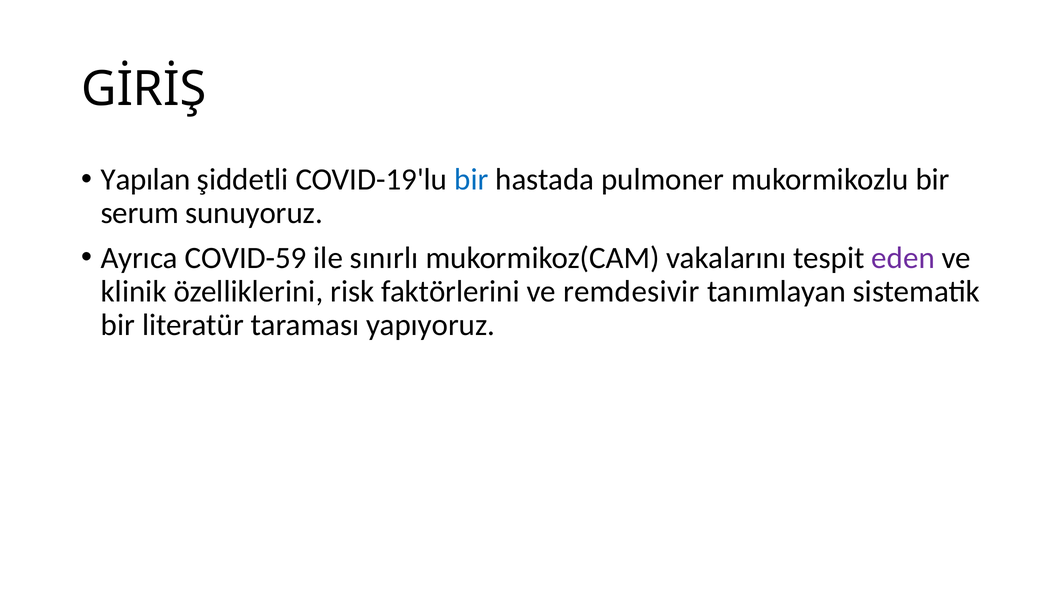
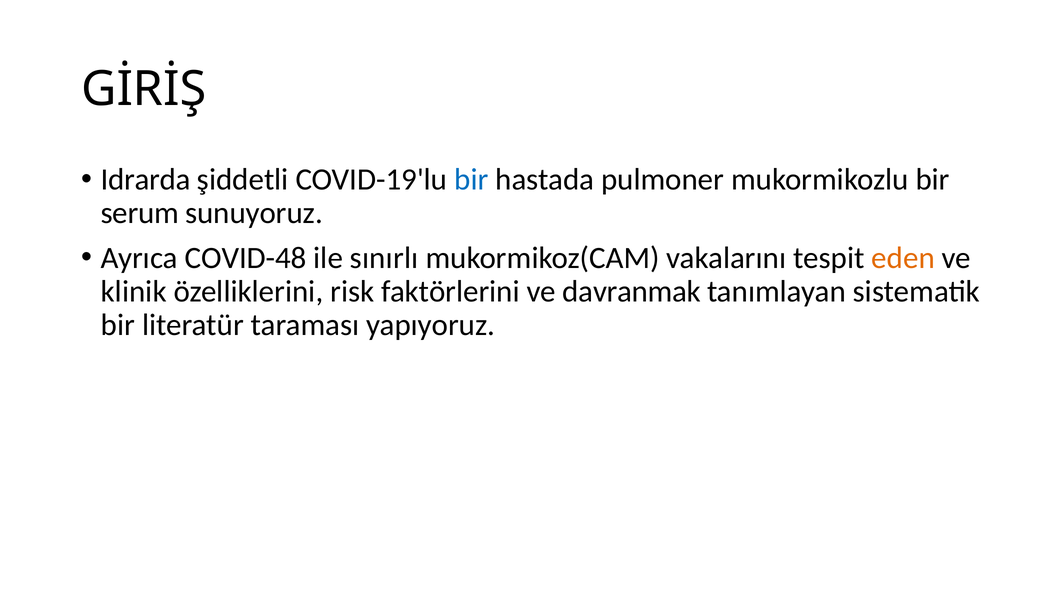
Yapılan: Yapılan -> Idrarda
COVID-59: COVID-59 -> COVID-48
eden colour: purple -> orange
remdesivir: remdesivir -> davranmak
